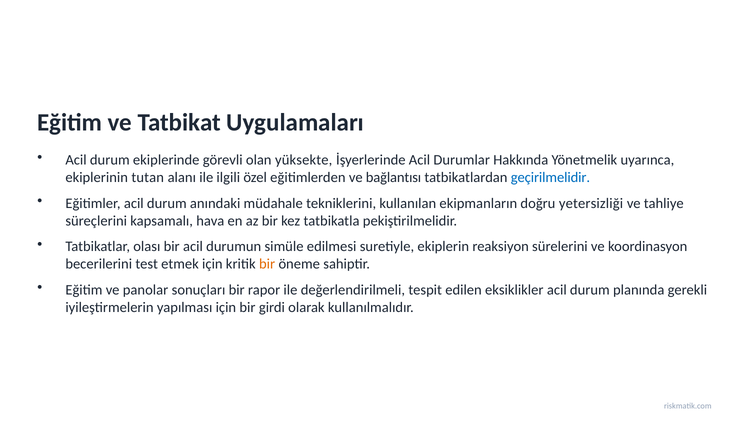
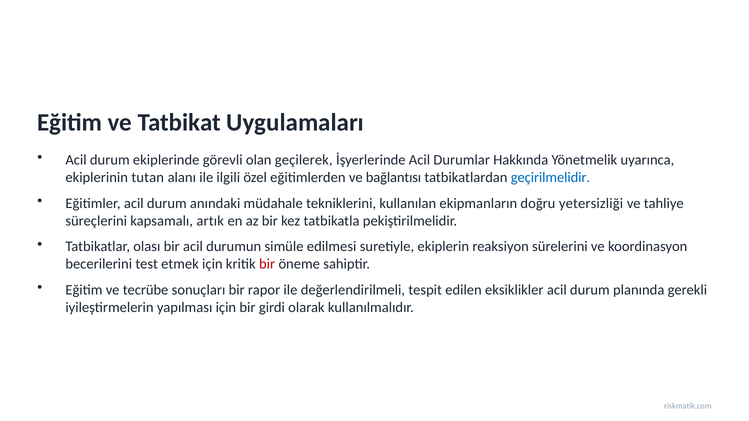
yüksekte: yüksekte -> geçilerek
hava: hava -> artık
bir at (267, 264) colour: orange -> red
panolar: panolar -> tecrübe
